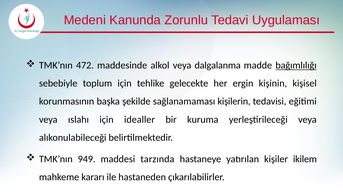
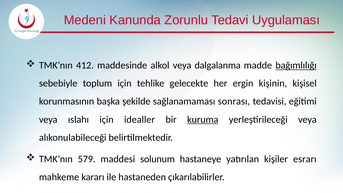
472: 472 -> 412
kişilerin: kişilerin -> sonrası
kuruma underline: none -> present
949: 949 -> 579
tarzında: tarzında -> solunum
ikilem: ikilem -> esrarı
